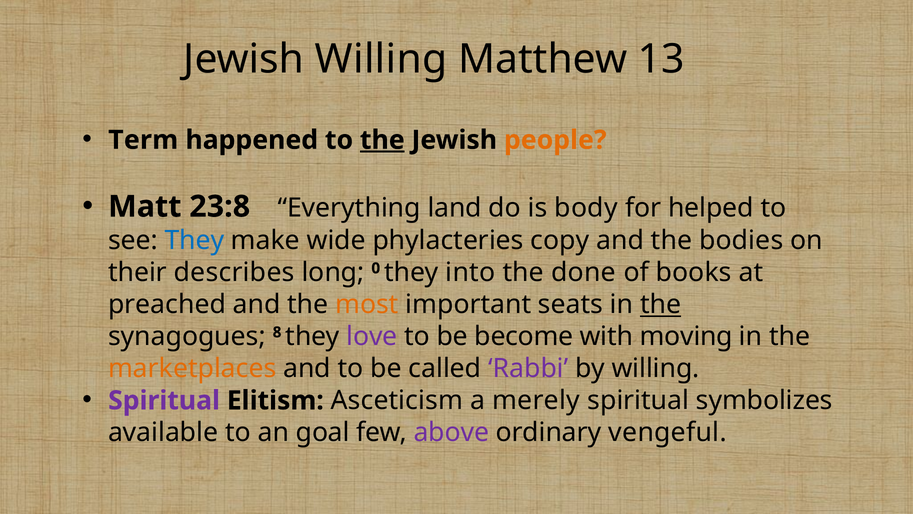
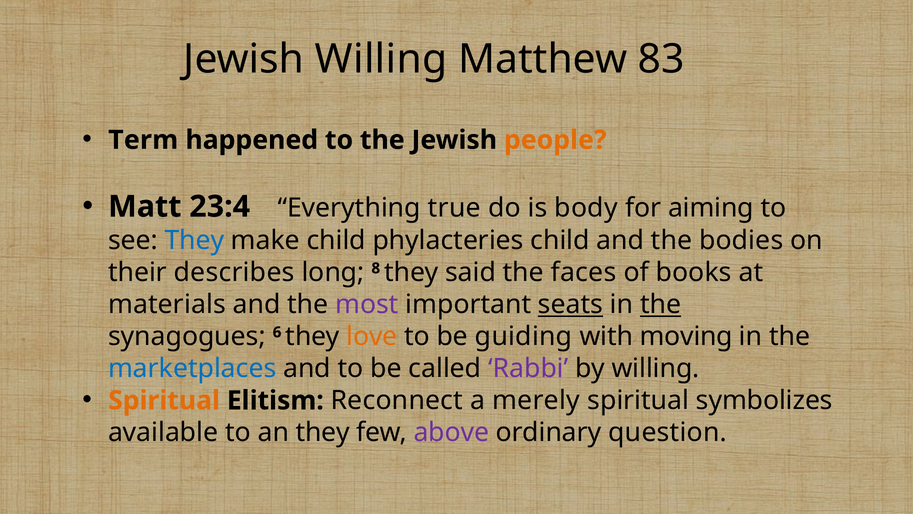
13: 13 -> 83
the at (382, 140) underline: present -> none
23:8: 23:8 -> 23:4
land: land -> true
helped: helped -> aiming
make wide: wide -> child
phylacteries copy: copy -> child
0: 0 -> 8
into: into -> said
done: done -> faces
preached: preached -> materials
most colour: orange -> purple
seats underline: none -> present
8: 8 -> 6
love colour: purple -> orange
become: become -> guiding
marketplaces colour: orange -> blue
Spiritual at (164, 400) colour: purple -> orange
Asceticism: Asceticism -> Reconnect
an goal: goal -> they
vengeful: vengeful -> question
